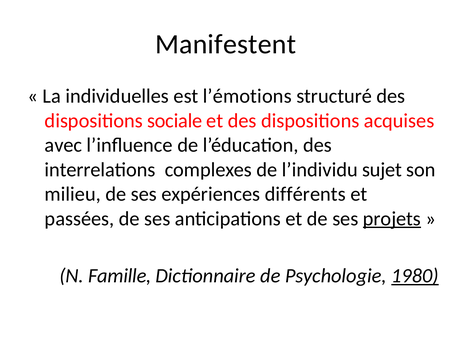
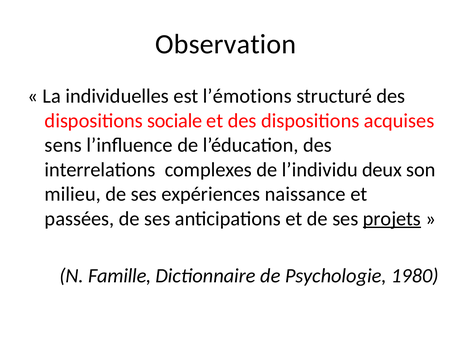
Manifestent: Manifestent -> Observation
avec: avec -> sens
sujet: sujet -> deux
différents: différents -> naissance
1980 underline: present -> none
